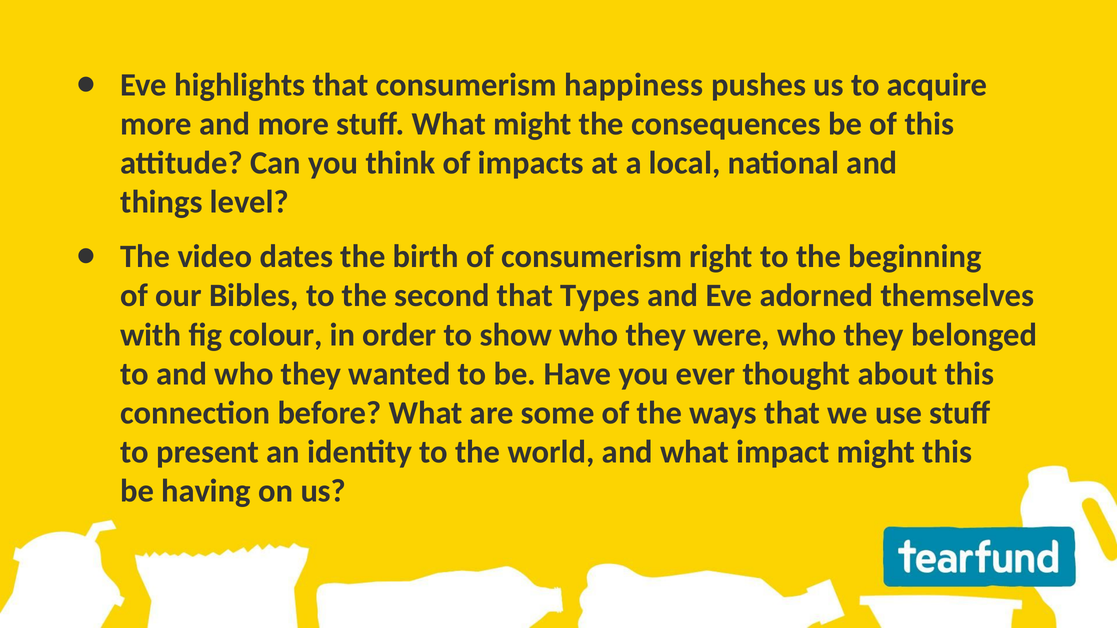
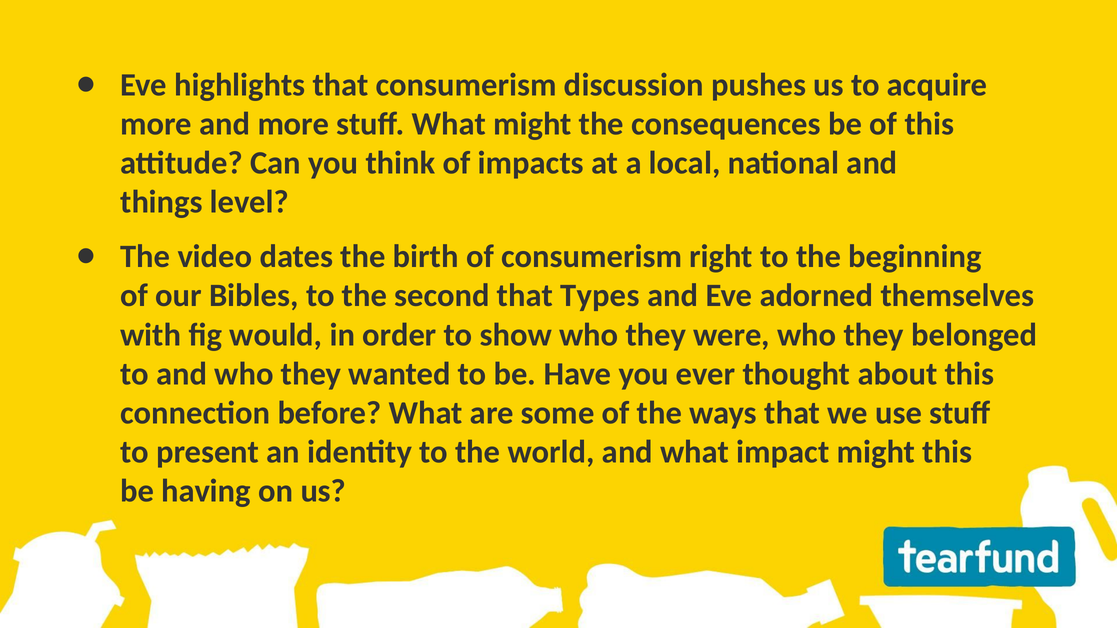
happiness: happiness -> discussion
colour: colour -> would
